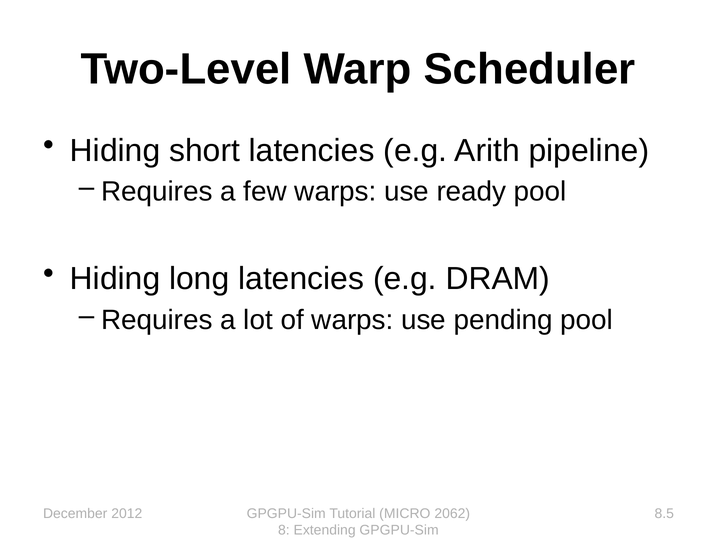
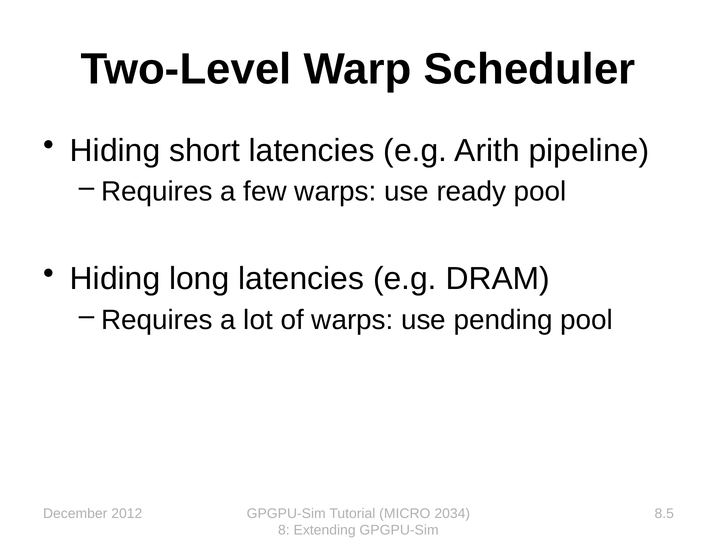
2062: 2062 -> 2034
